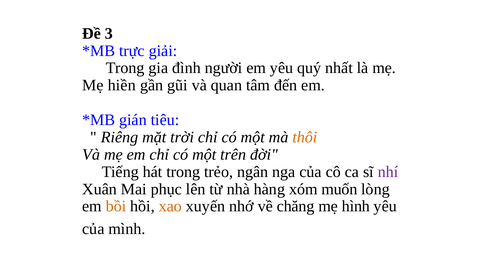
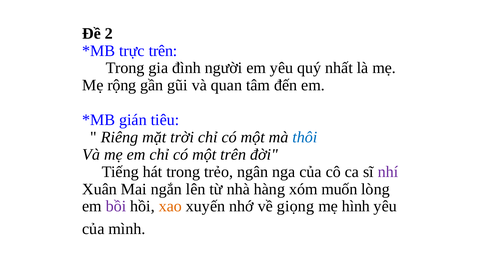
3: 3 -> 2
trực giải: giải -> trên
hiền: hiền -> rộng
thôi colour: orange -> blue
phục: phục -> ngắn
bồi colour: orange -> purple
chăng: chăng -> giọng
